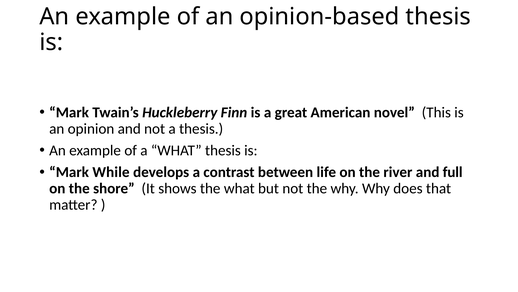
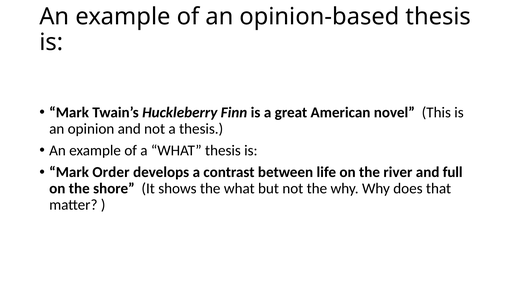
While: While -> Order
